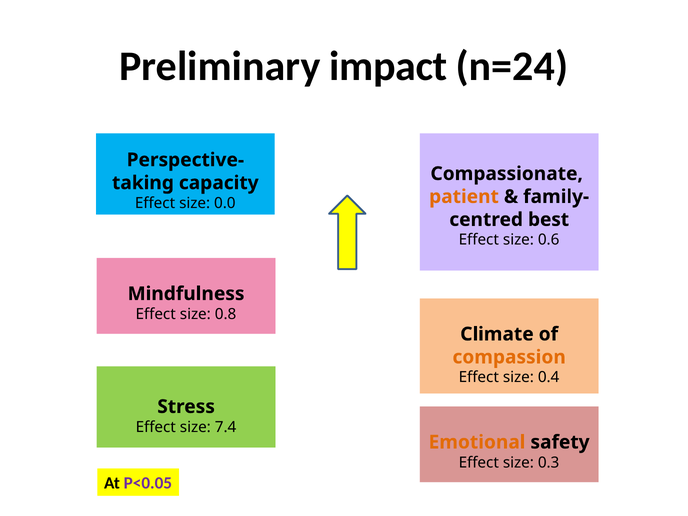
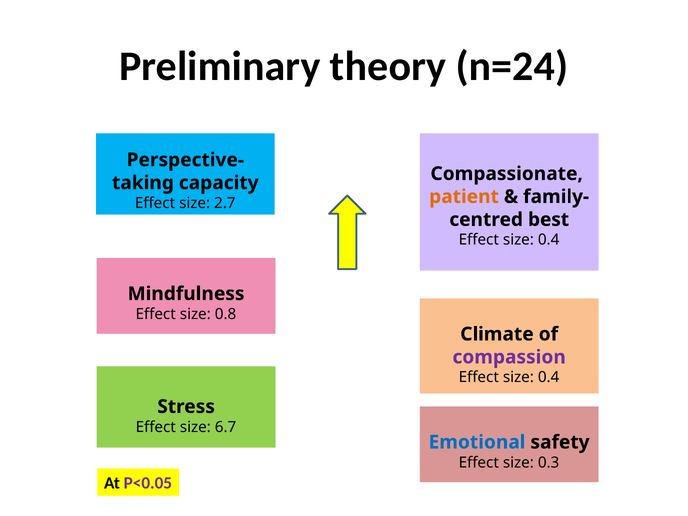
impact: impact -> theory
0.0: 0.0 -> 2.7
0.6 at (549, 240): 0.6 -> 0.4
compassion colour: orange -> purple
7.4: 7.4 -> 6.7
Emotional colour: orange -> blue
